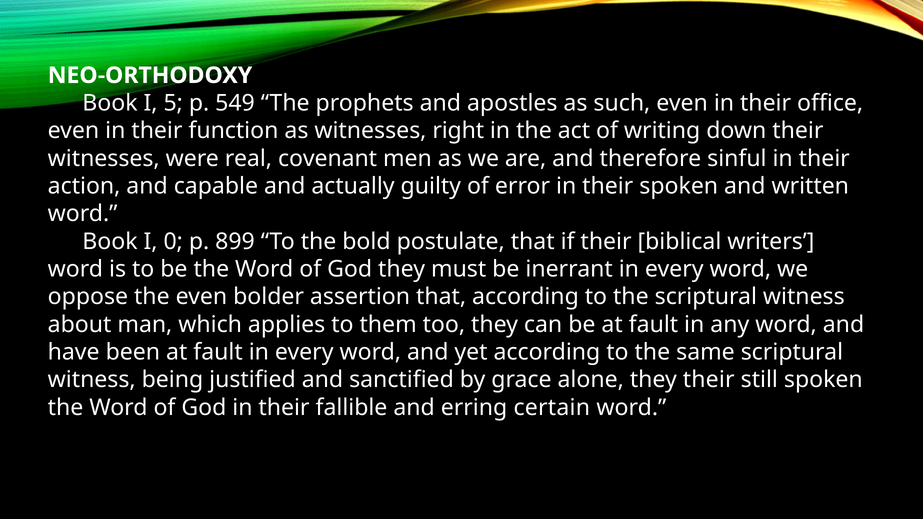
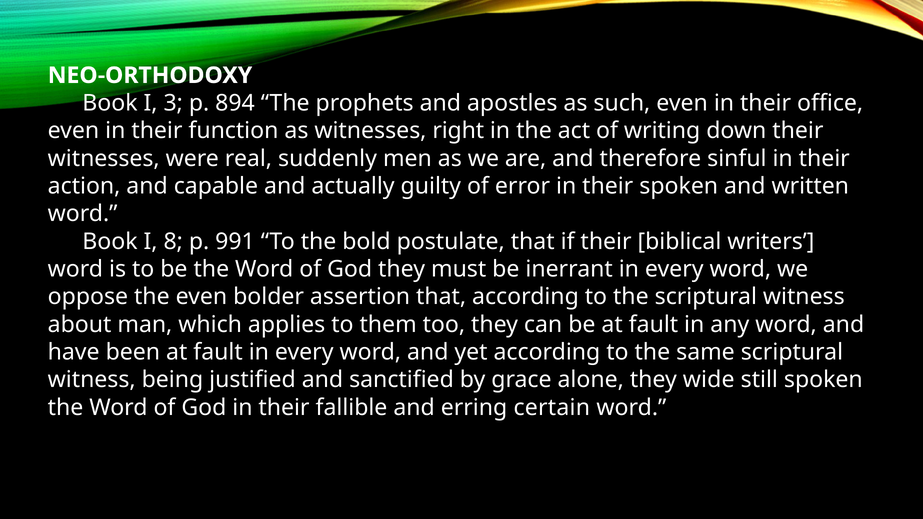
5: 5 -> 3
549: 549 -> 894
covenant: covenant -> suddenly
0: 0 -> 8
899: 899 -> 991
they their: their -> wide
